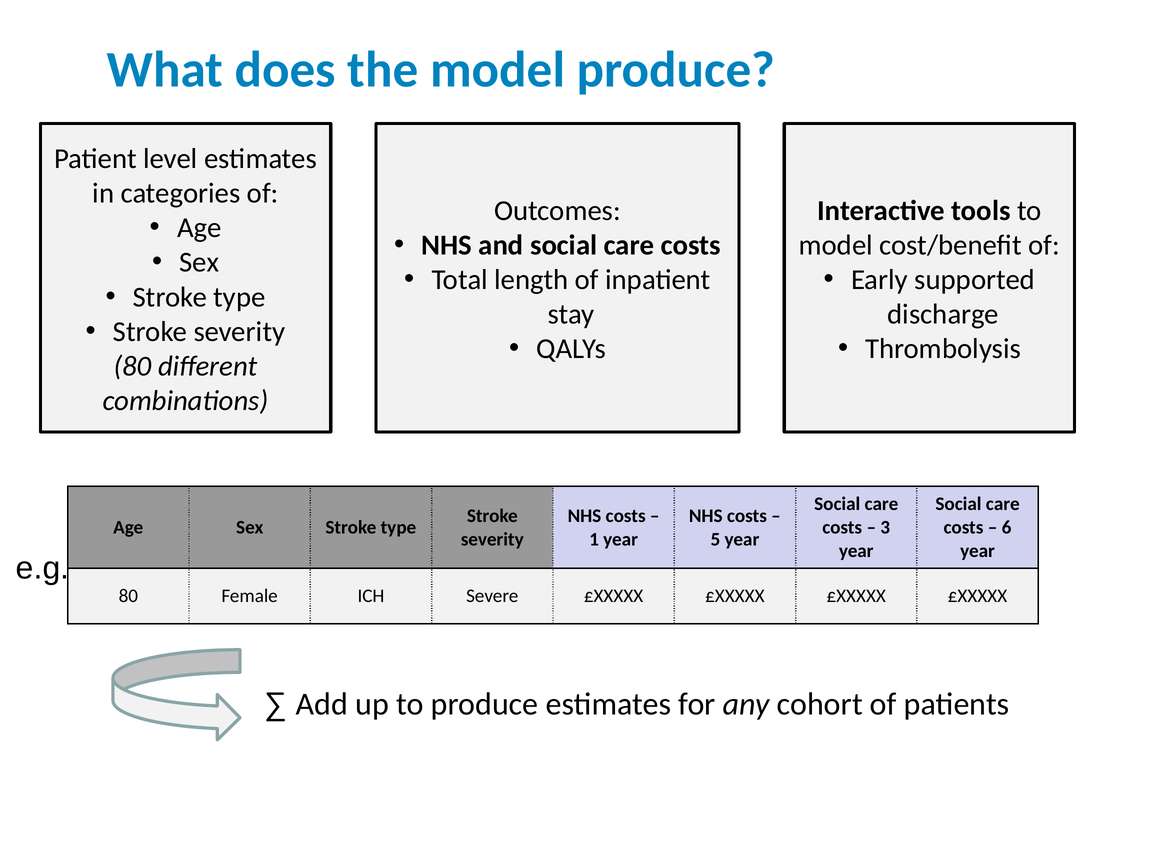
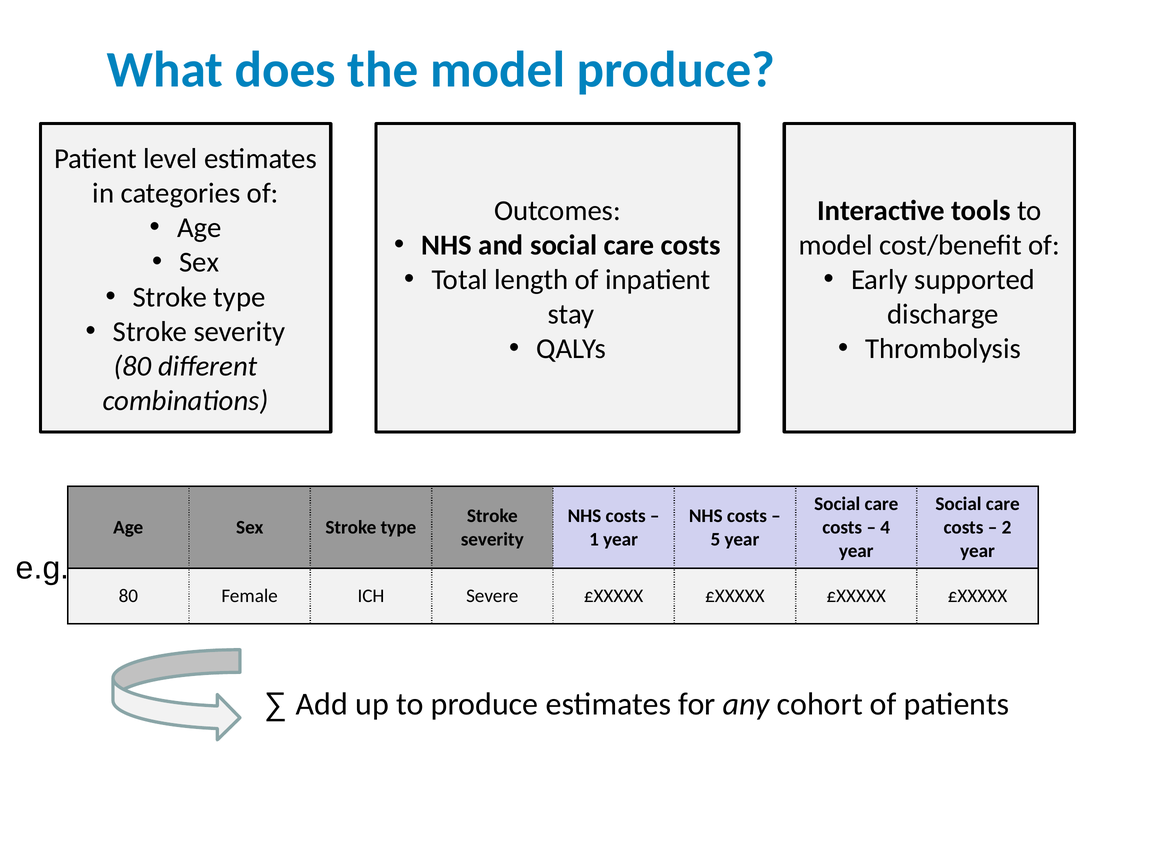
3: 3 -> 4
6: 6 -> 2
